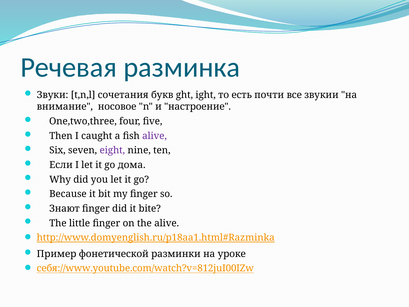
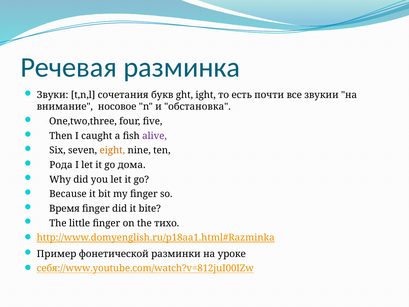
настроение: настроение -> обстановка
eight colour: purple -> orange
Если: Если -> Рода
Знают: Знают -> Время
the alive: alive -> тихо
